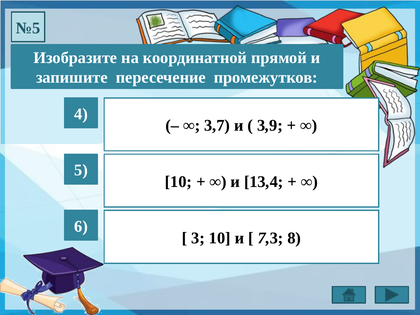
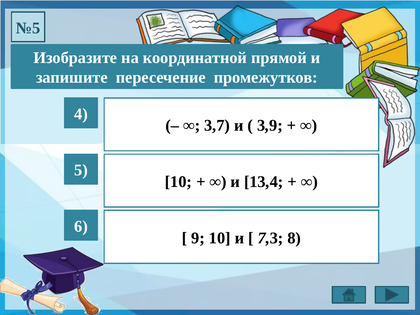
3: 3 -> 9
